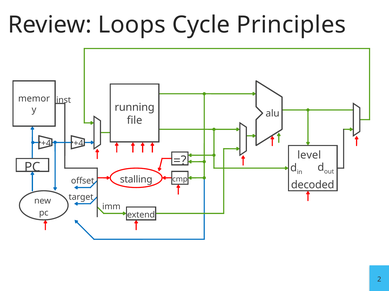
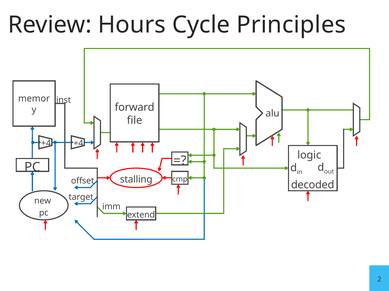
Loops: Loops -> Hours
running: running -> forward
level: level -> logic
